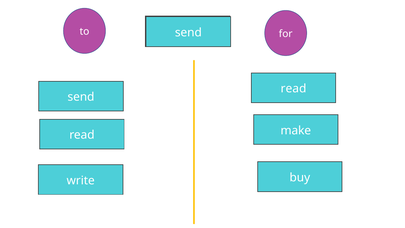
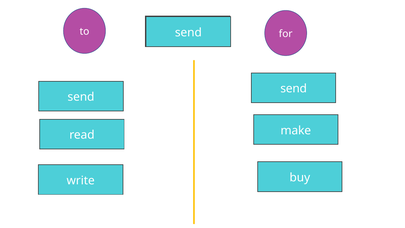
read at (294, 89): read -> send
